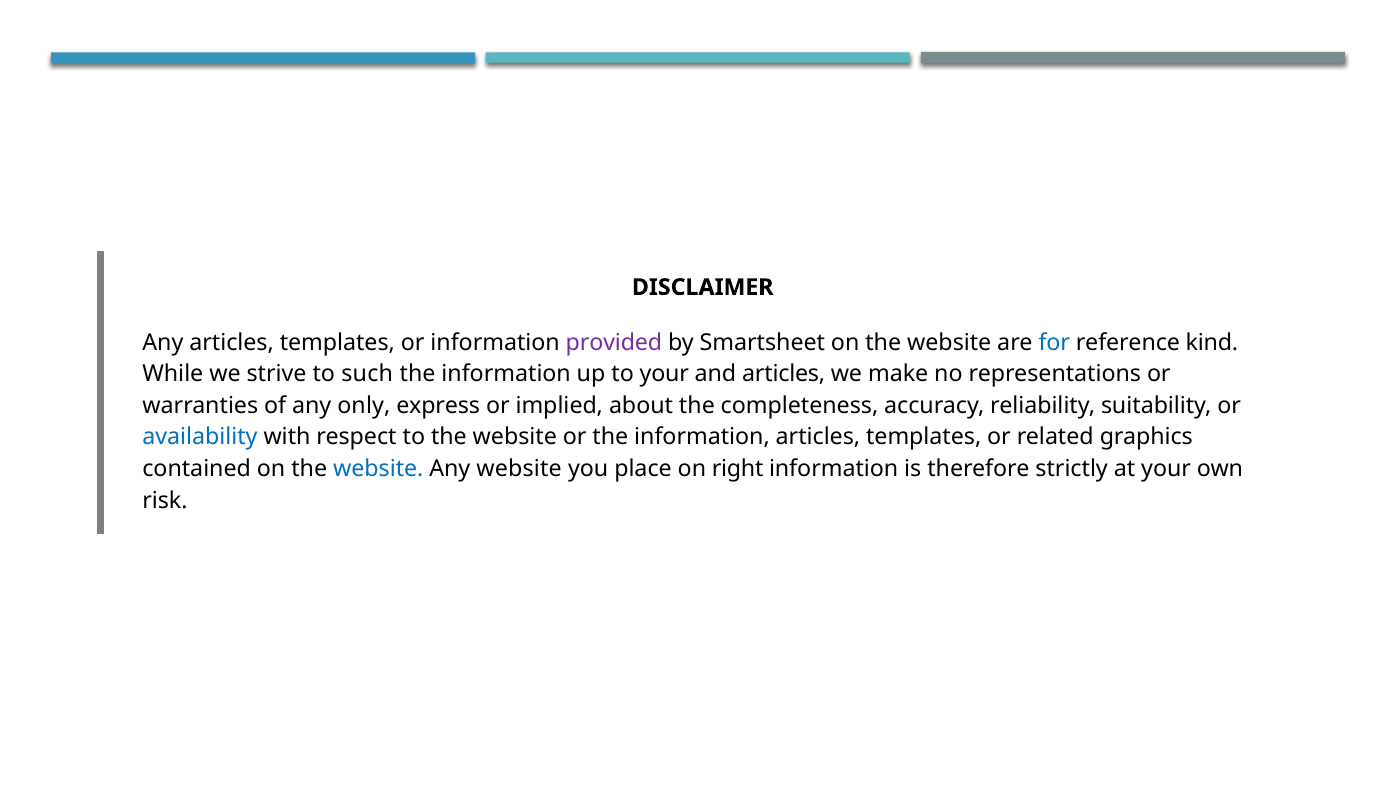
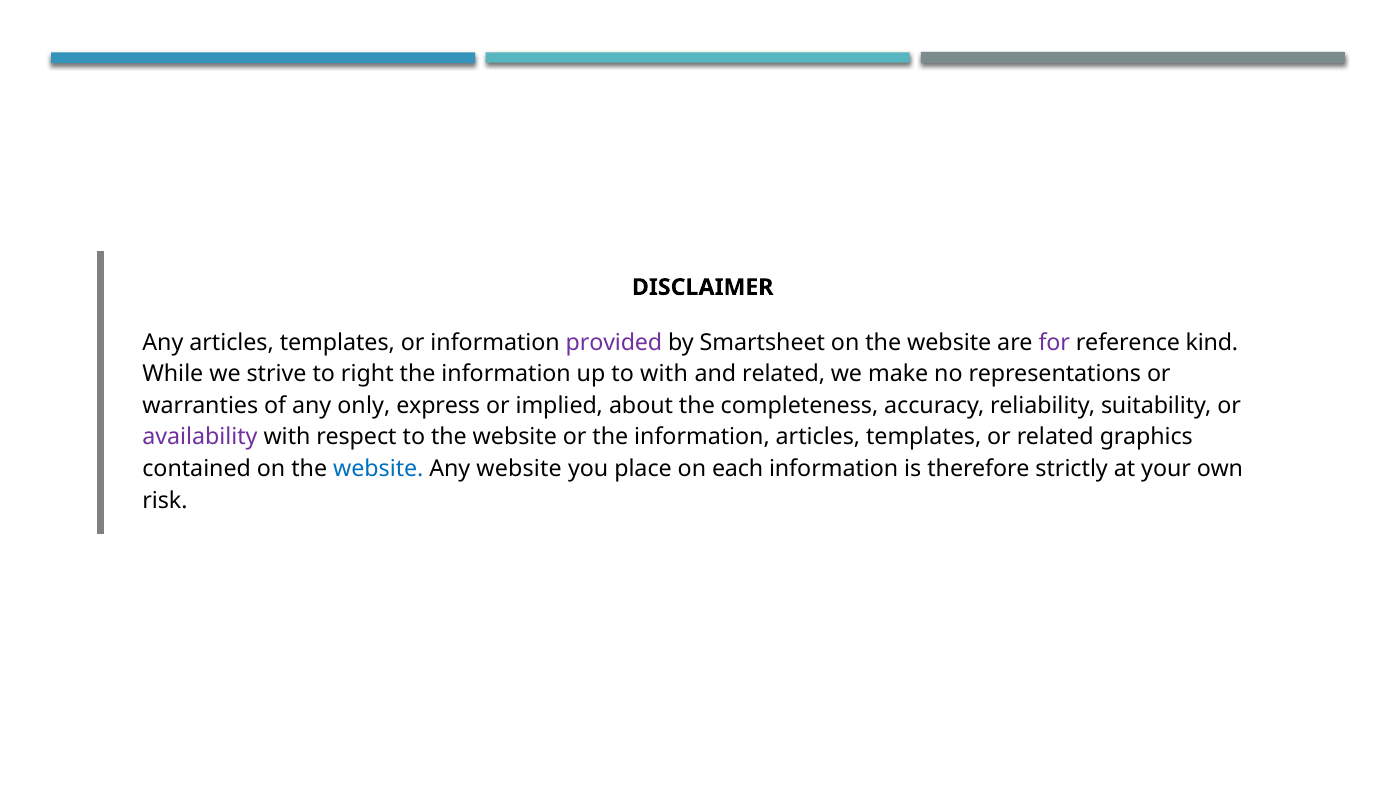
for colour: blue -> purple
such: such -> right
to your: your -> with
and articles: articles -> related
availability colour: blue -> purple
right: right -> each
